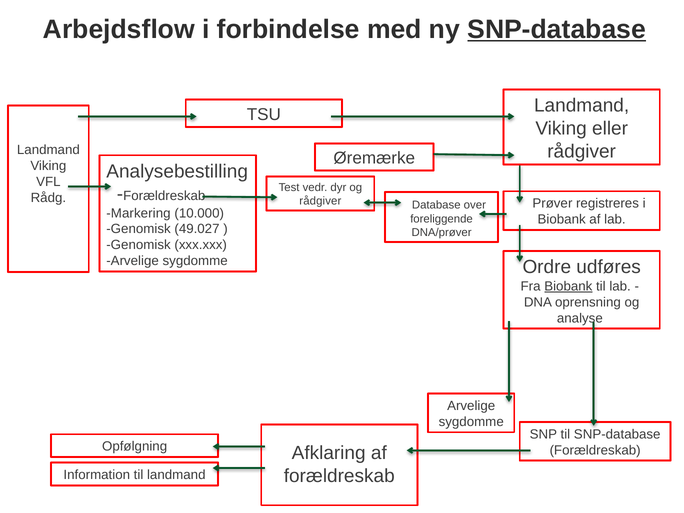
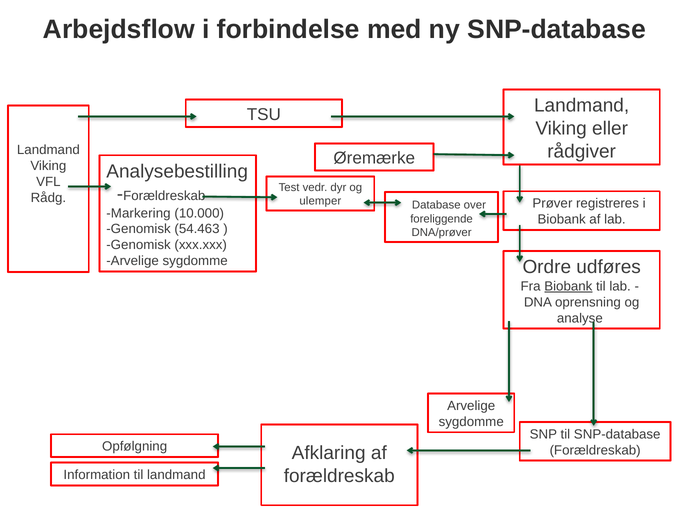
SNP-database at (557, 29) underline: present -> none
rådgiver at (320, 201): rådgiver -> ulemper
49.027: 49.027 -> 54.463
